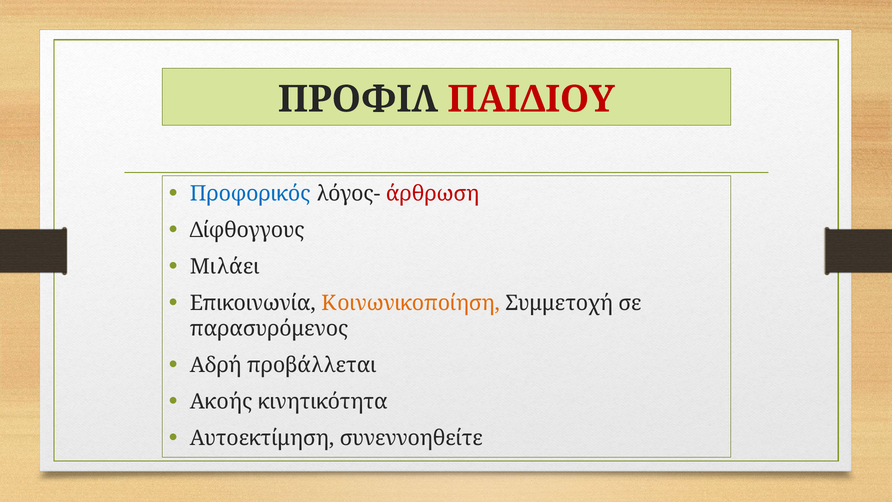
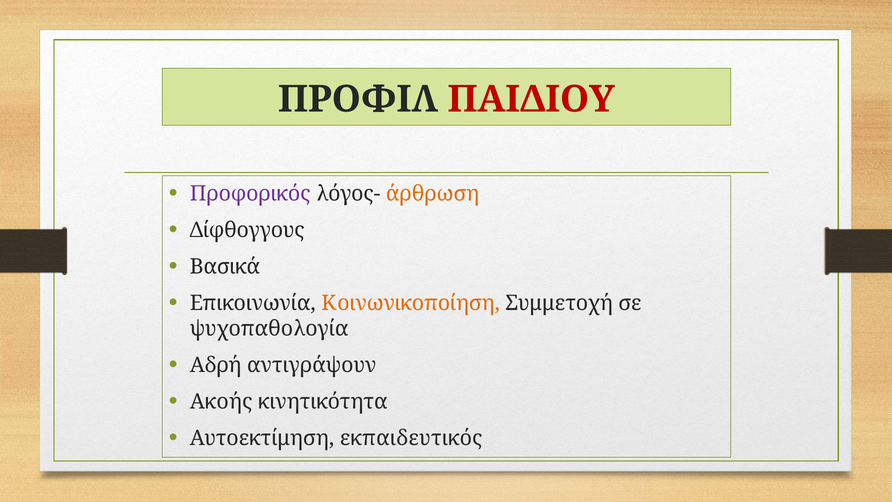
Προφορικός colour: blue -> purple
άρθρωση colour: red -> orange
Μιλάει: Μιλάει -> Βασικά
παρασυρόμενος: παρασυρόμενος -> ψυχοπαθολογία
προβάλλεται: προβάλλεται -> αντιγράψουν
συνεννοηθείτε: συνεννοηθείτε -> εκπαιδευτικός
